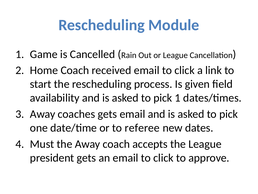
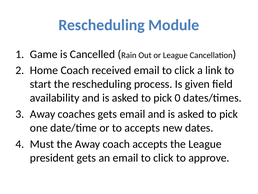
pick 1: 1 -> 0
to referee: referee -> accepts
